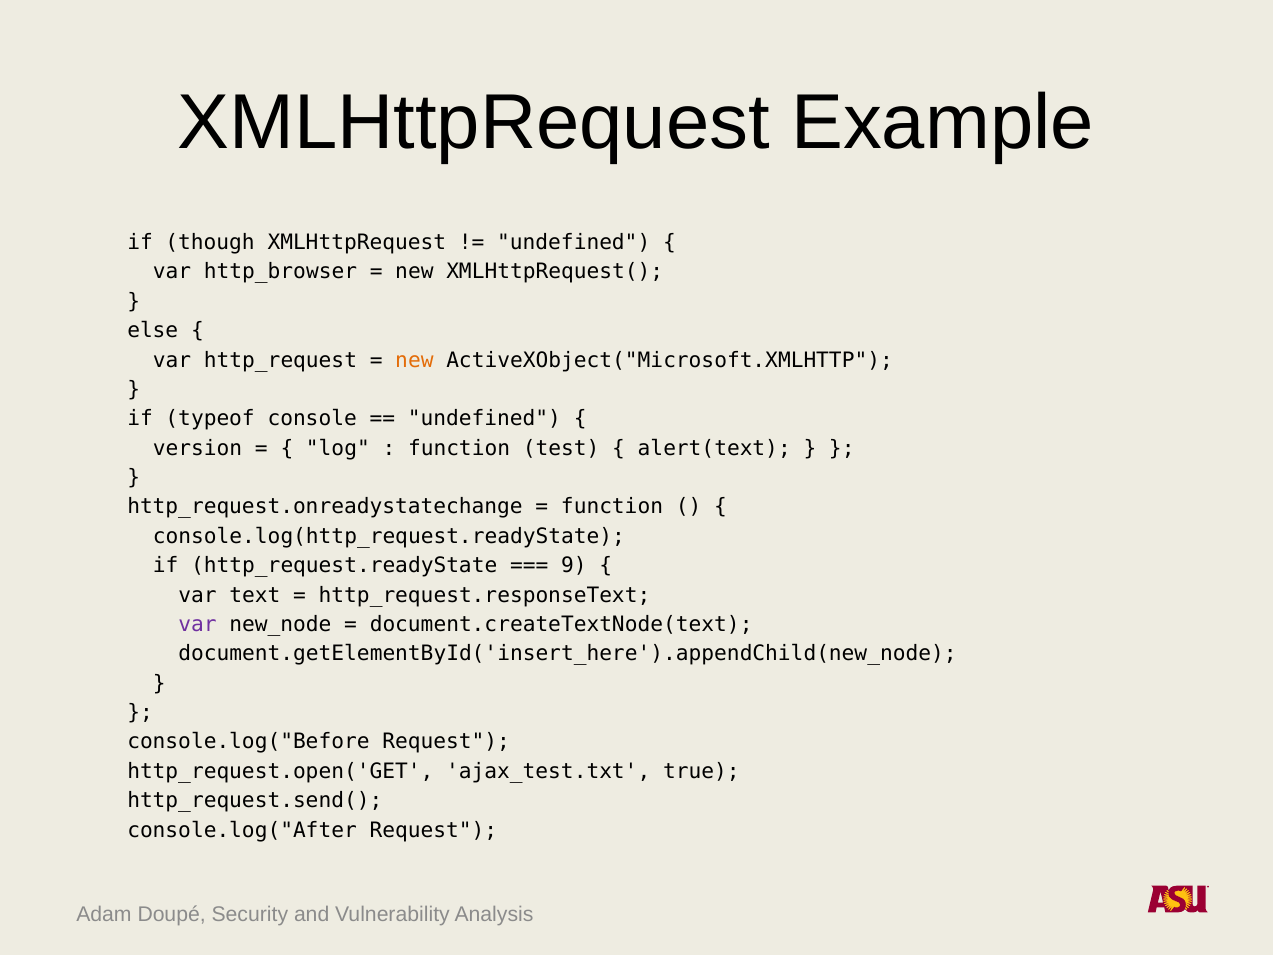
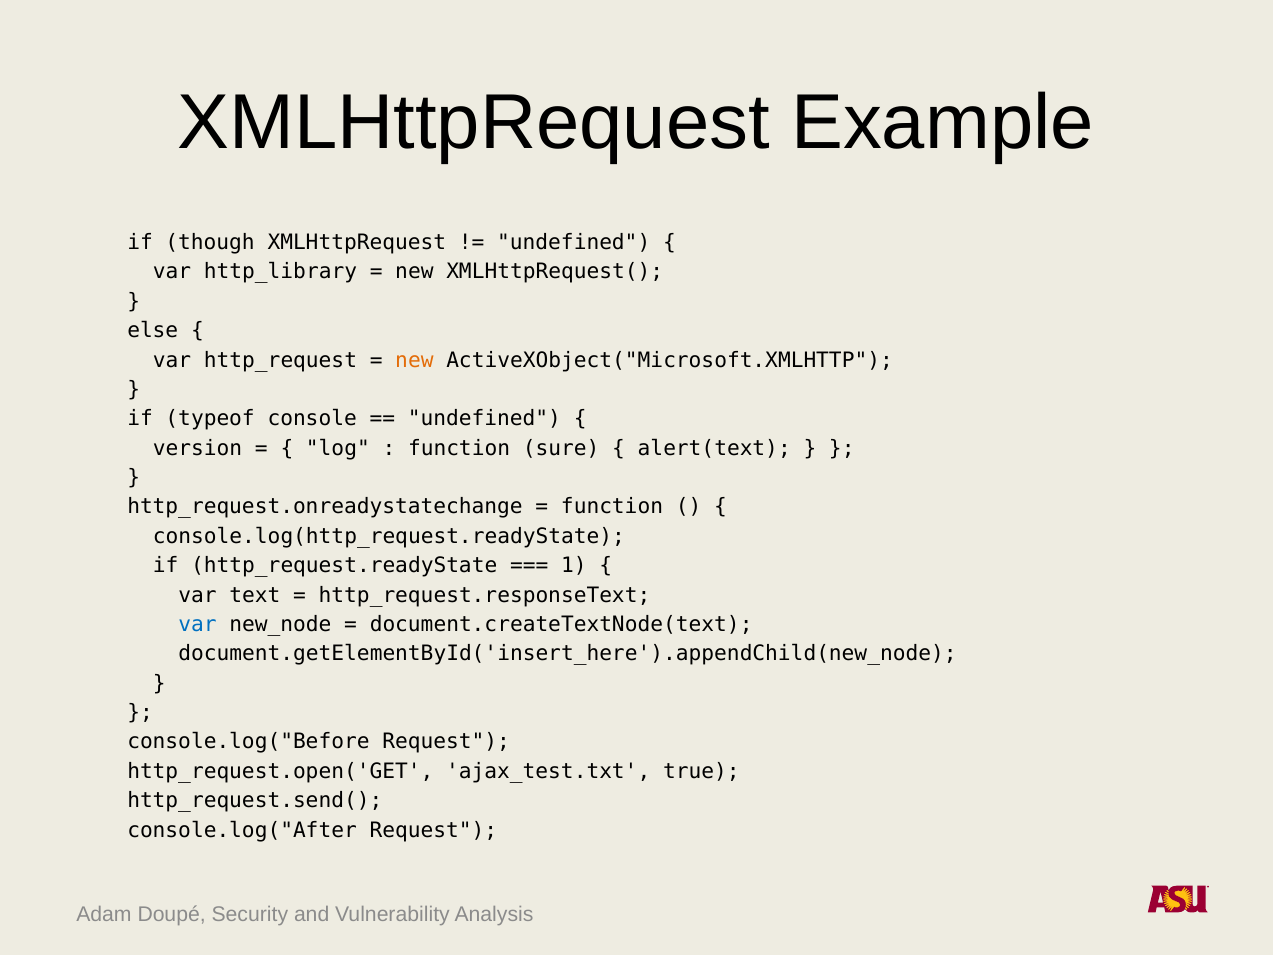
http_browser: http_browser -> http_library
test: test -> sure
9: 9 -> 1
var at (198, 624) colour: purple -> blue
